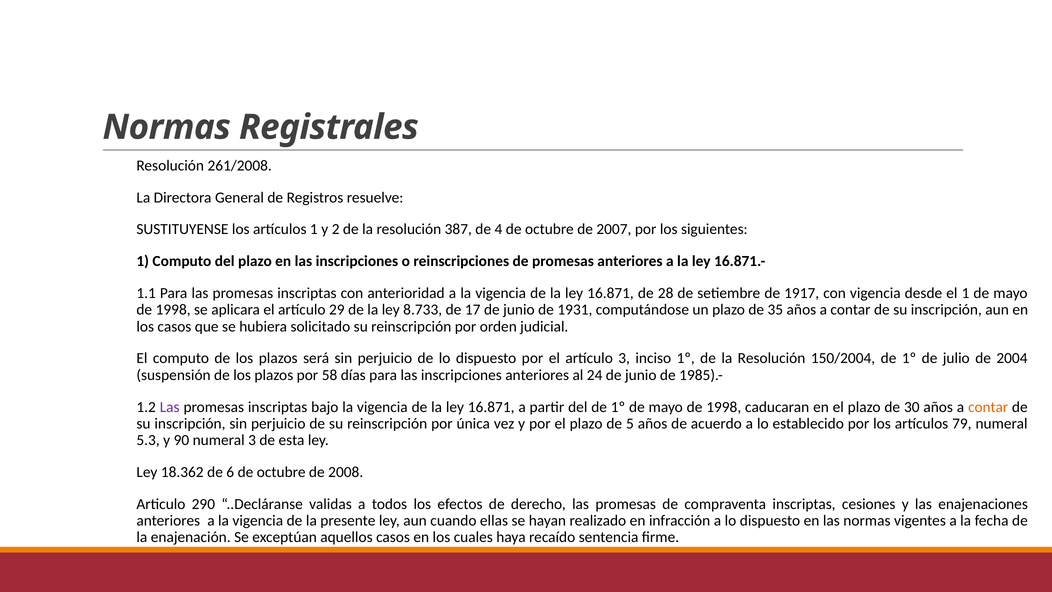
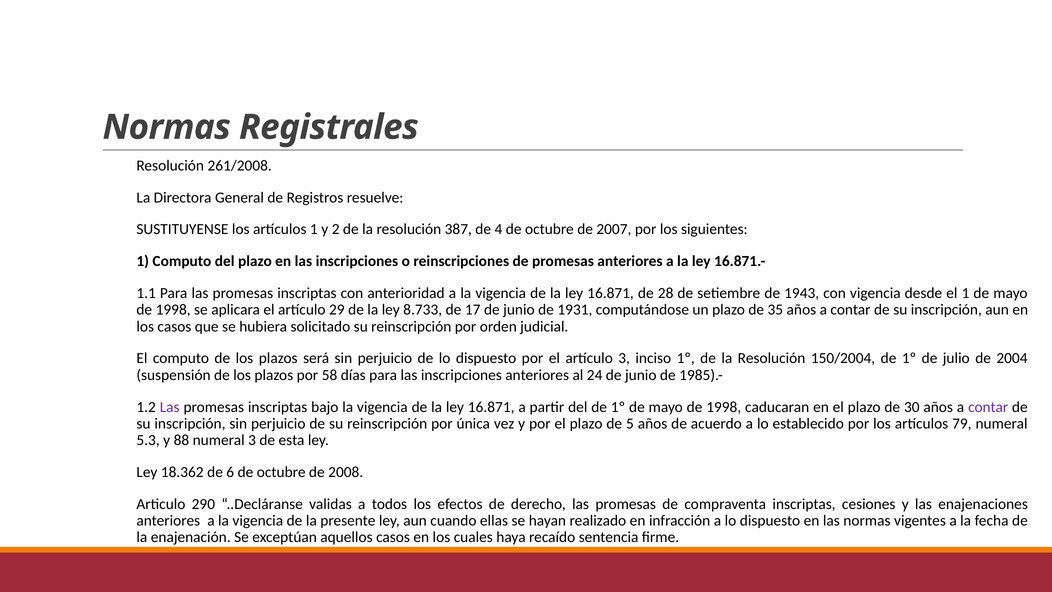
1917: 1917 -> 1943
contar at (988, 407) colour: orange -> purple
90: 90 -> 88
